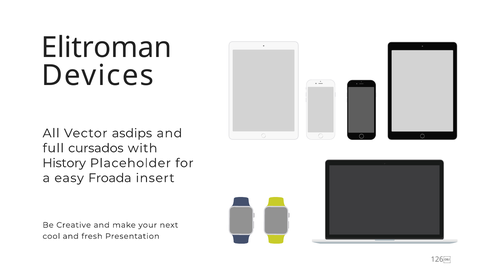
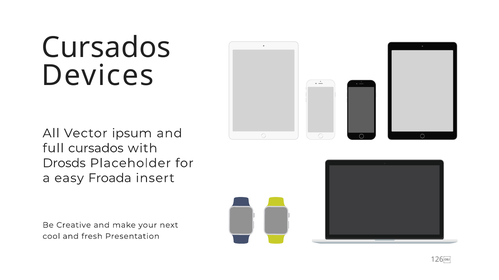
Elitroman at (106, 48): Elitroman -> Cursados
asdips: asdips -> ipsum
History: History -> Drosds
